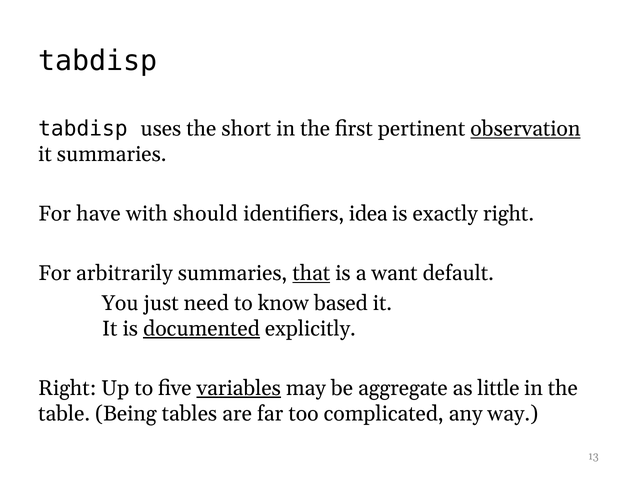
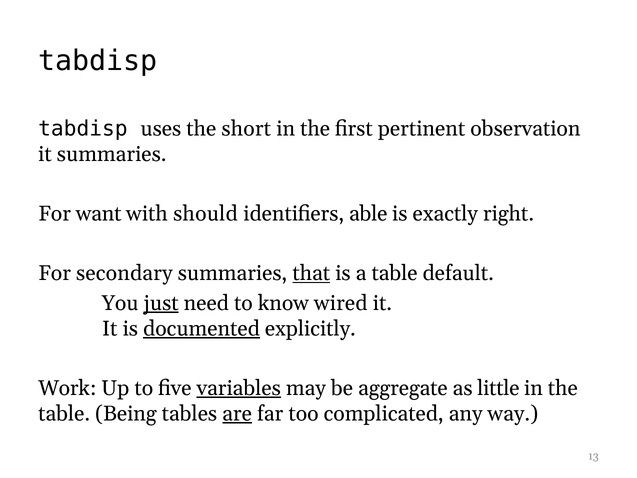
observation underline: present -> none
have: have -> want
idea: idea -> able
arbitrarily: arbitrarily -> secondary
a want: want -> table
just underline: none -> present
based: based -> wired
Right at (67, 388): Right -> Work
are underline: none -> present
